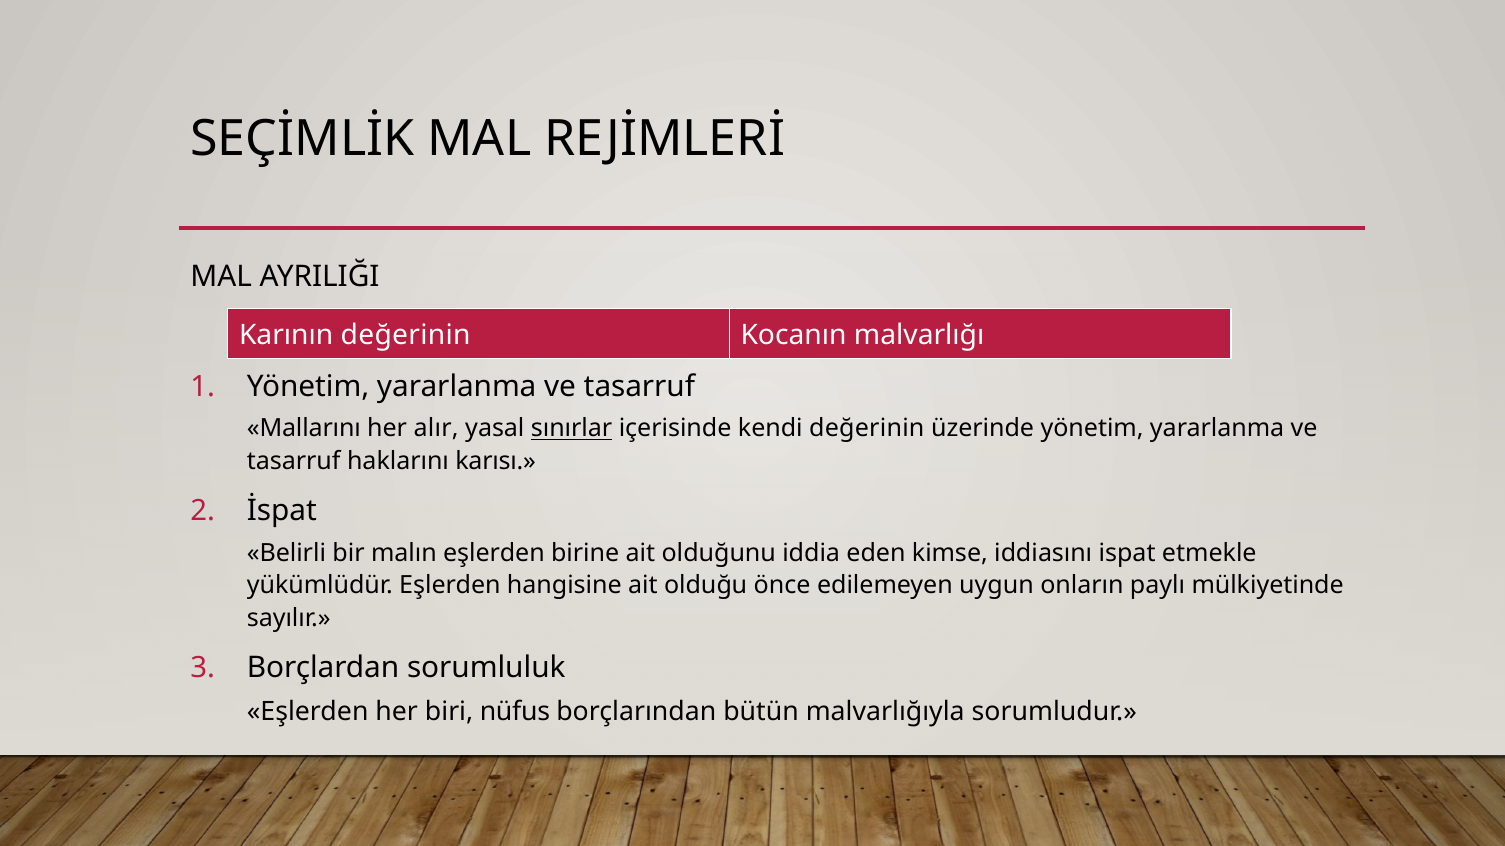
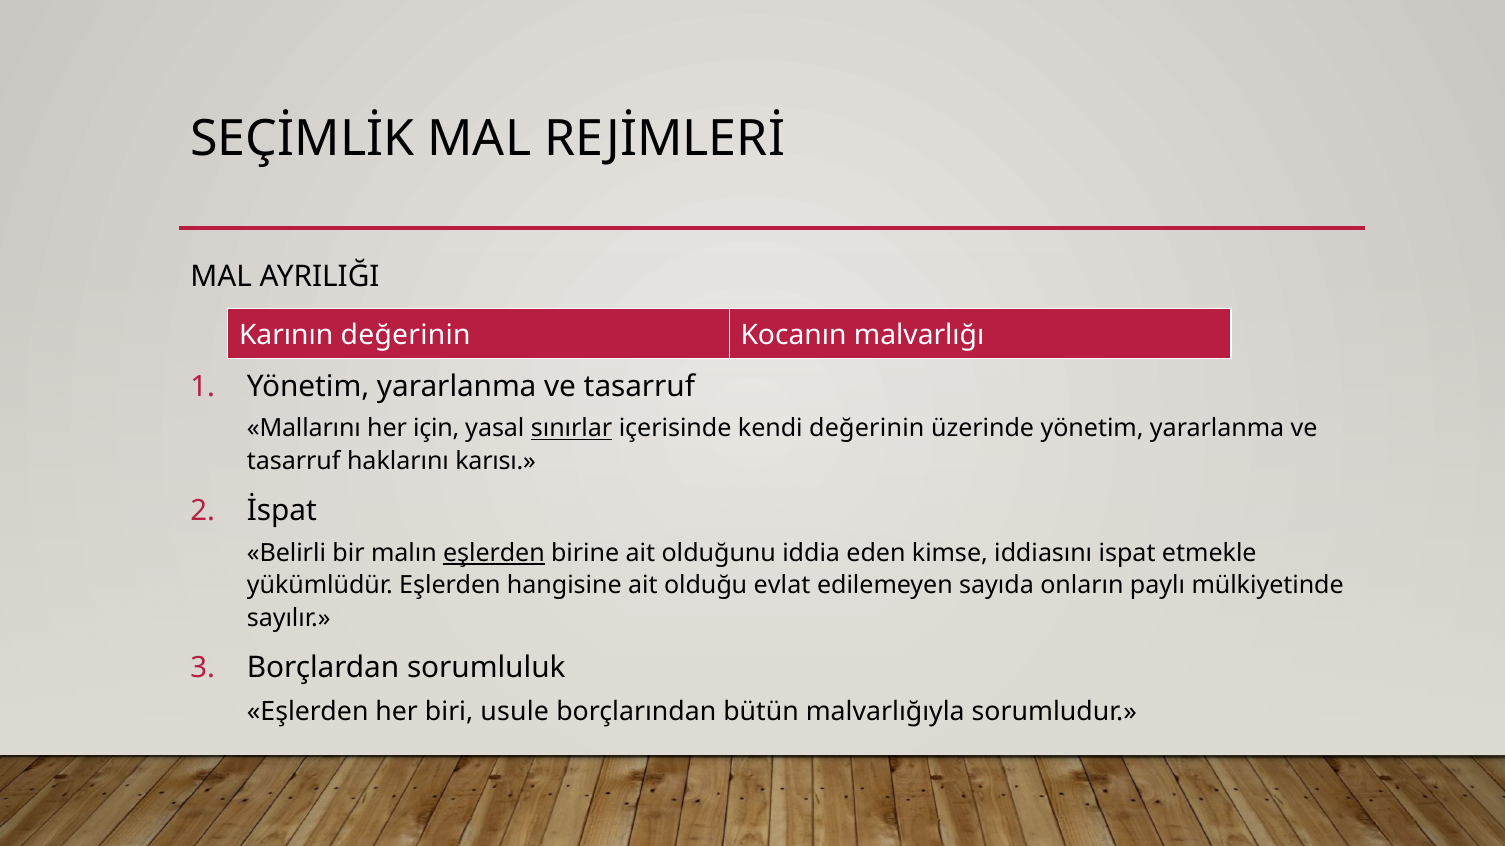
alır: alır -> için
eşlerden at (494, 553) underline: none -> present
önce: önce -> evlat
uygun: uygun -> sayıda
nüfus: nüfus -> usule
